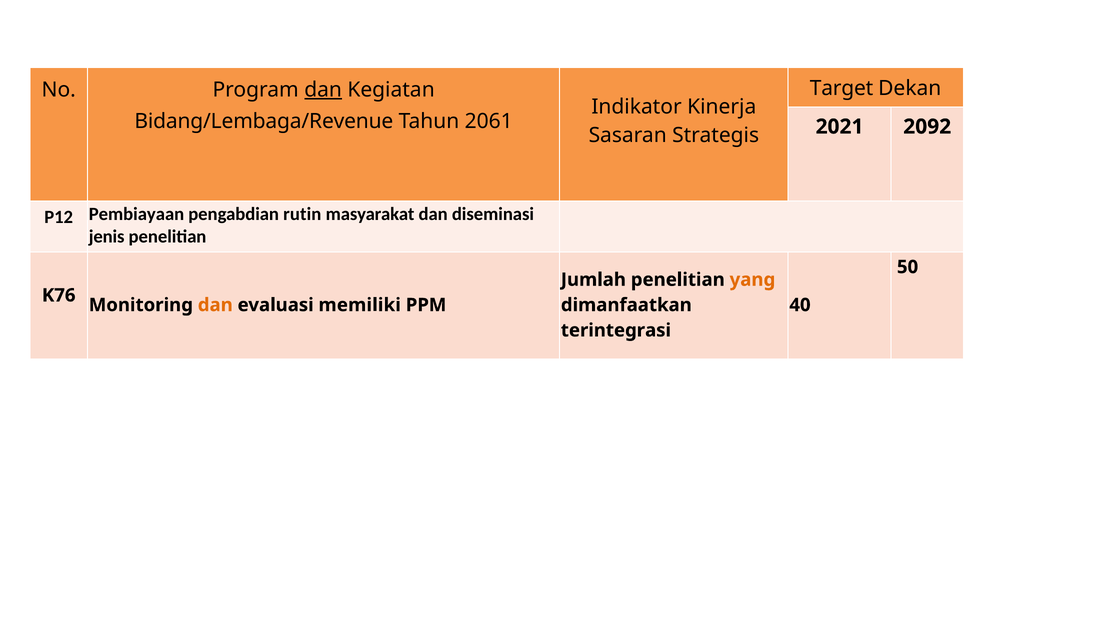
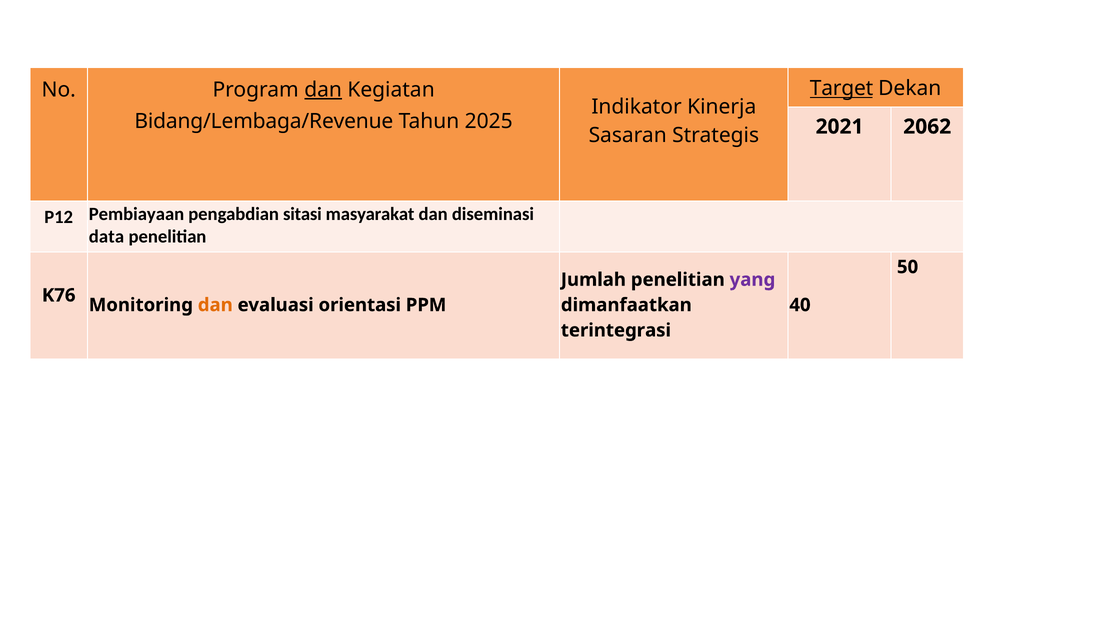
Target underline: none -> present
2061: 2061 -> 2025
2092: 2092 -> 2062
rutin: rutin -> sitasi
jenis: jenis -> data
yang colour: orange -> purple
memiliki: memiliki -> orientasi
